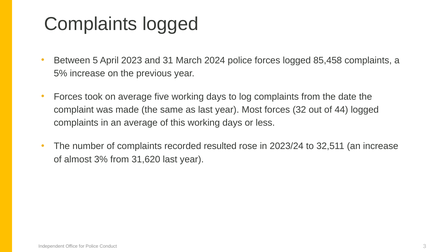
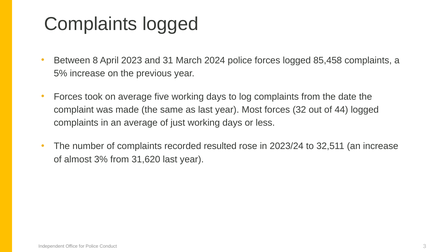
5: 5 -> 8
this: this -> just
